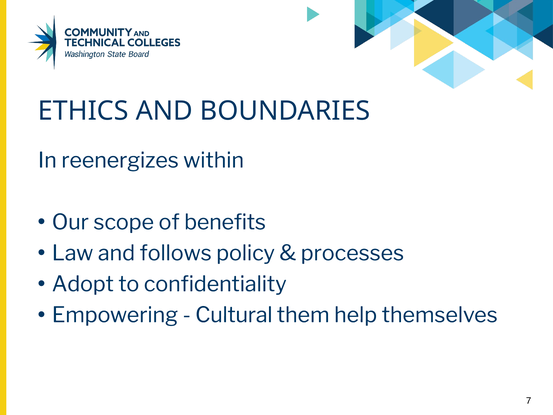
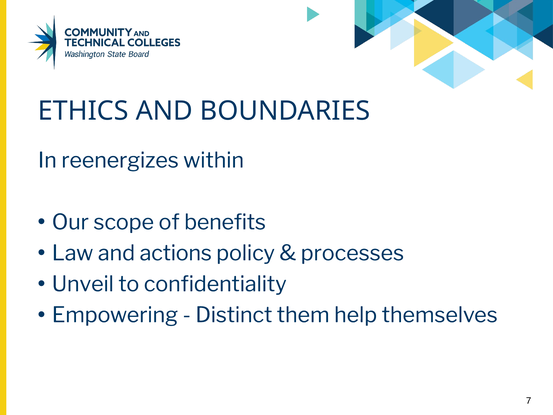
follows: follows -> actions
Adopt: Adopt -> Unveil
Cultural: Cultural -> Distinct
